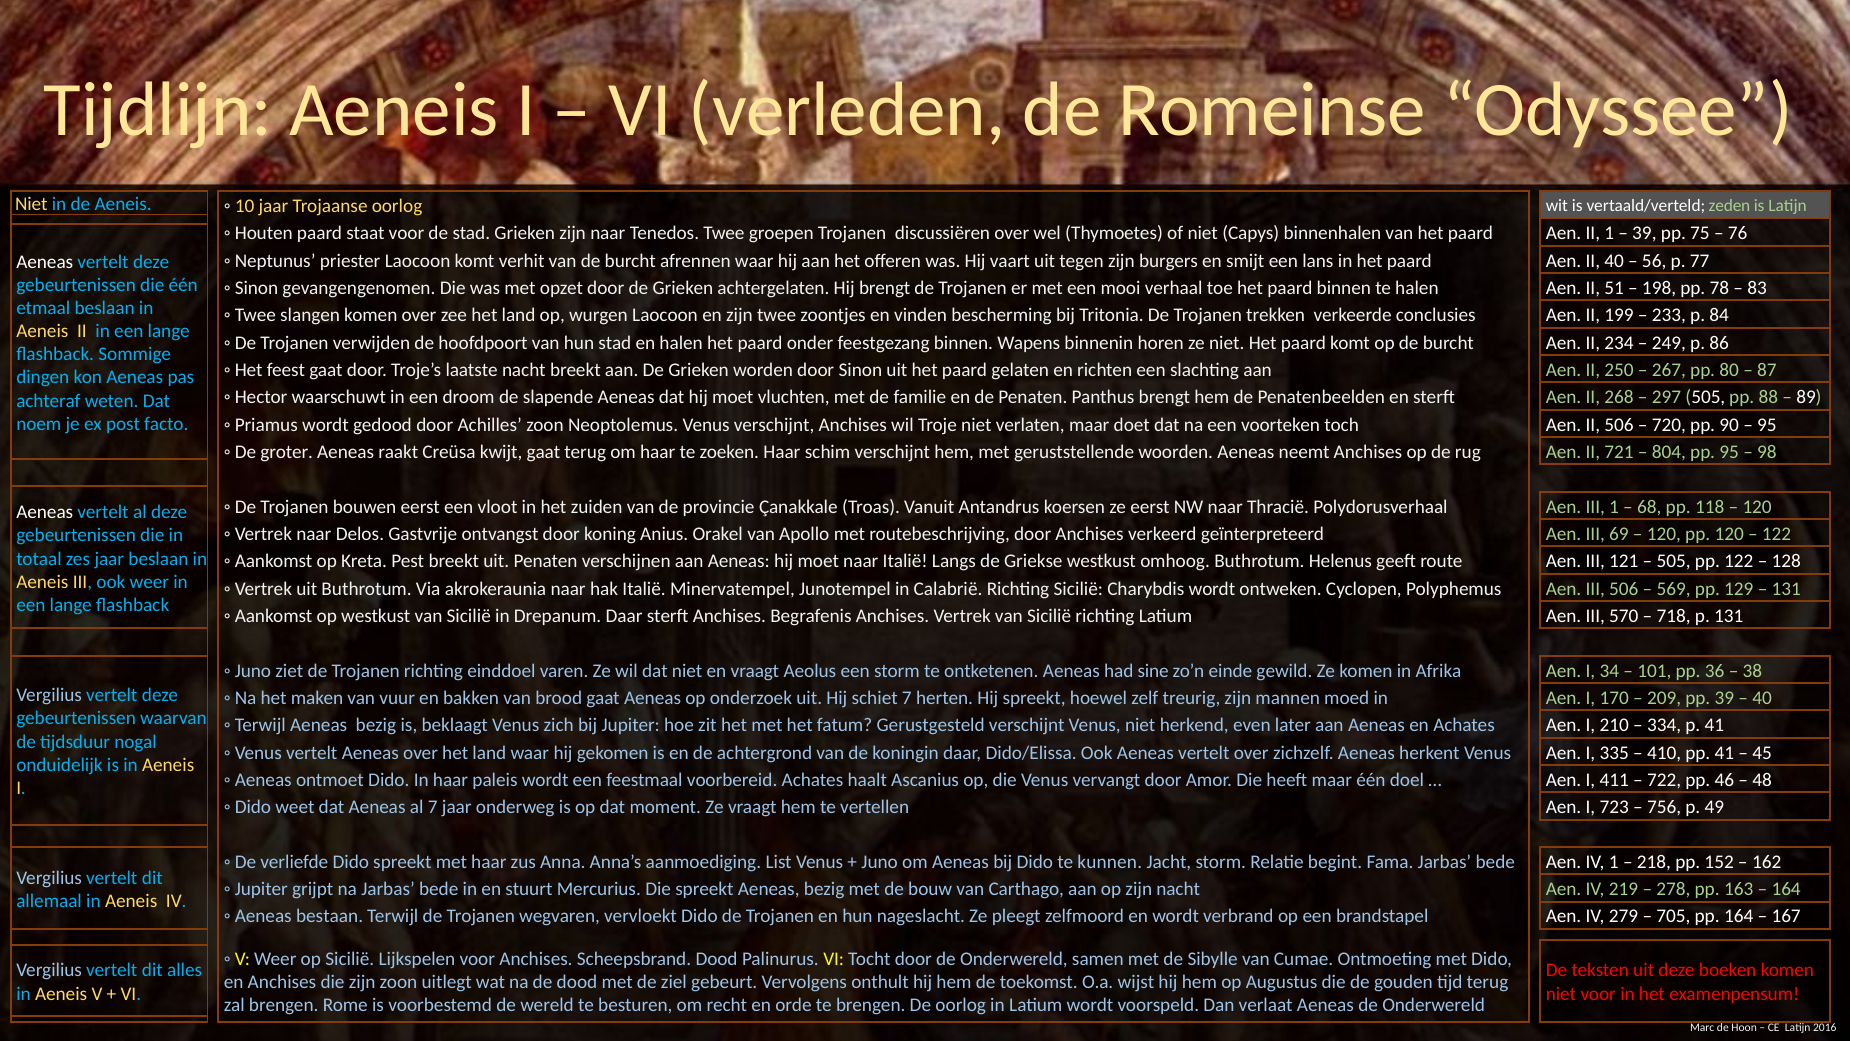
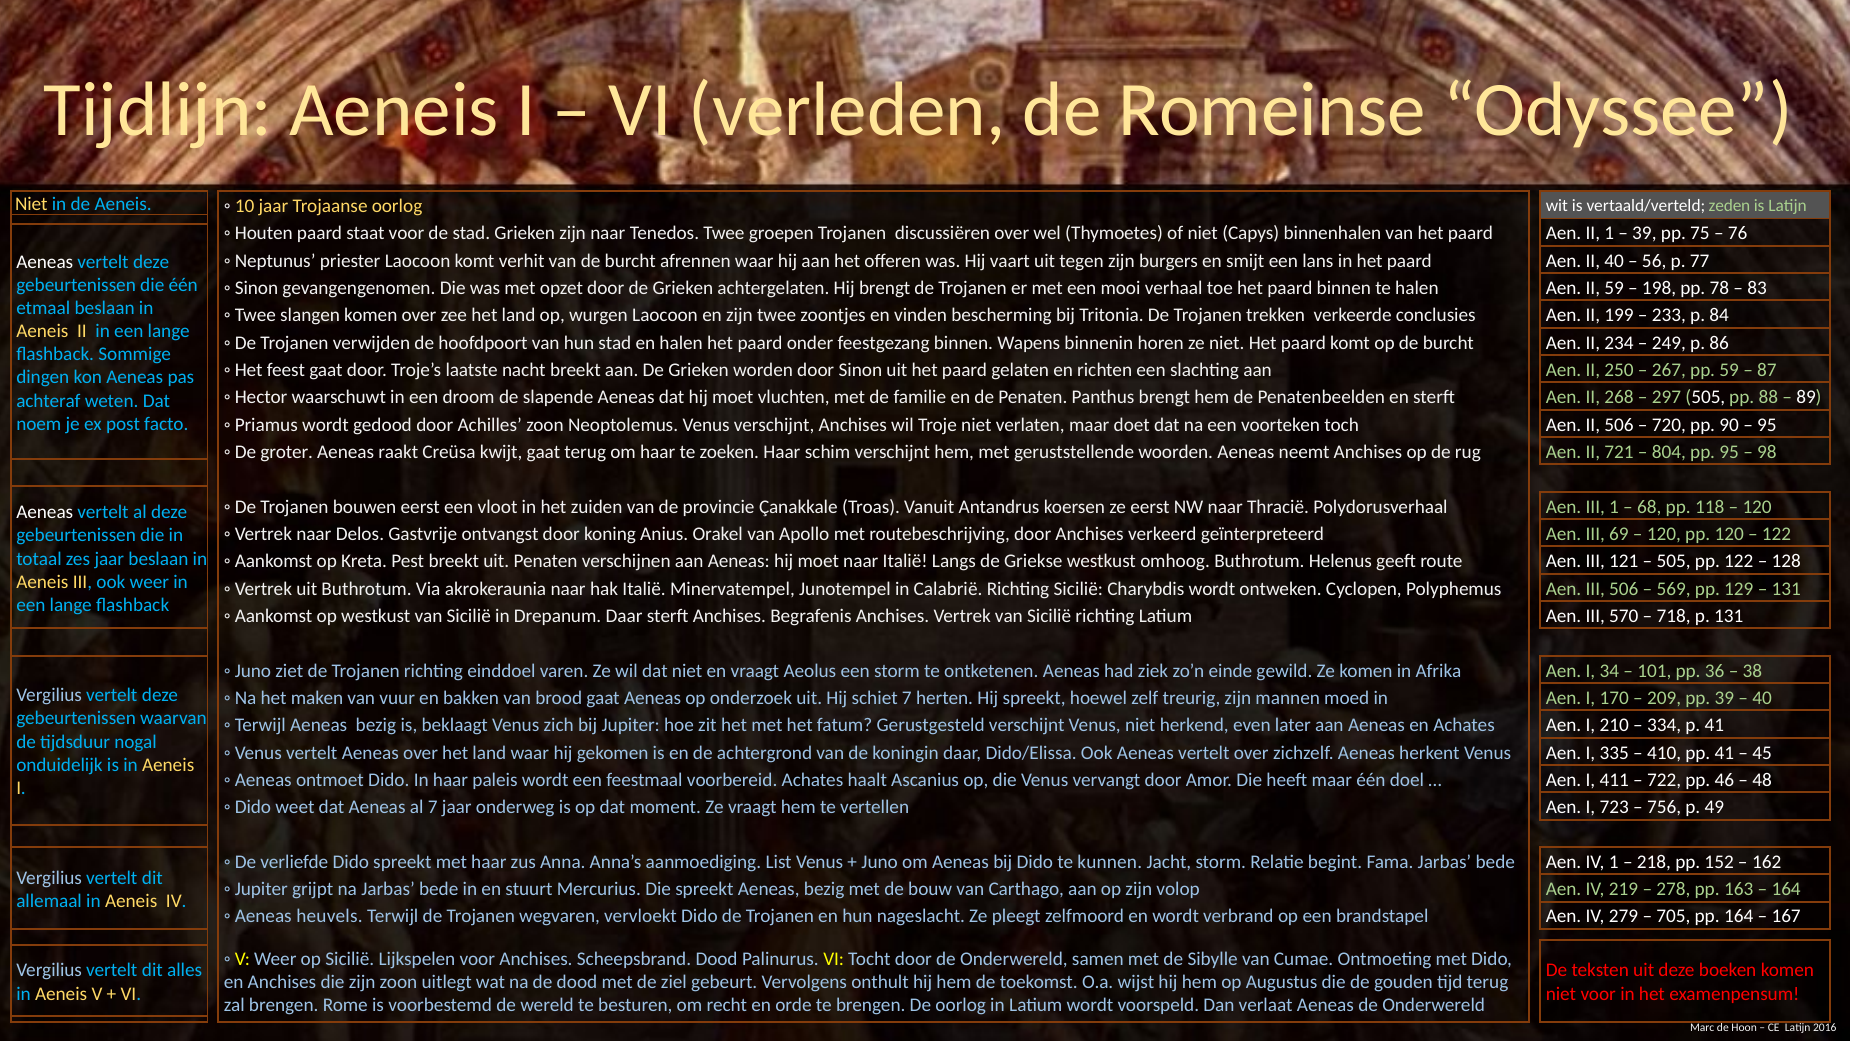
II 51: 51 -> 59
pp 80: 80 -> 59
sine: sine -> ziek
zijn nacht: nacht -> volop
bestaan: bestaan -> heuvels
